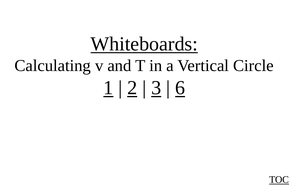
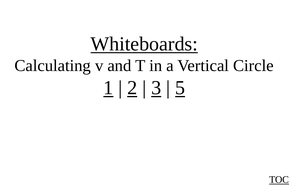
6: 6 -> 5
